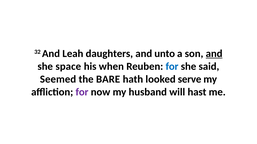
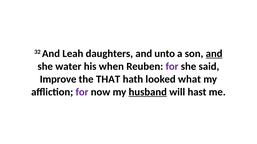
space: space -> water
for at (172, 67) colour: blue -> purple
Seemed: Seemed -> Improve
BARE: BARE -> THAT
serve: serve -> what
husband underline: none -> present
